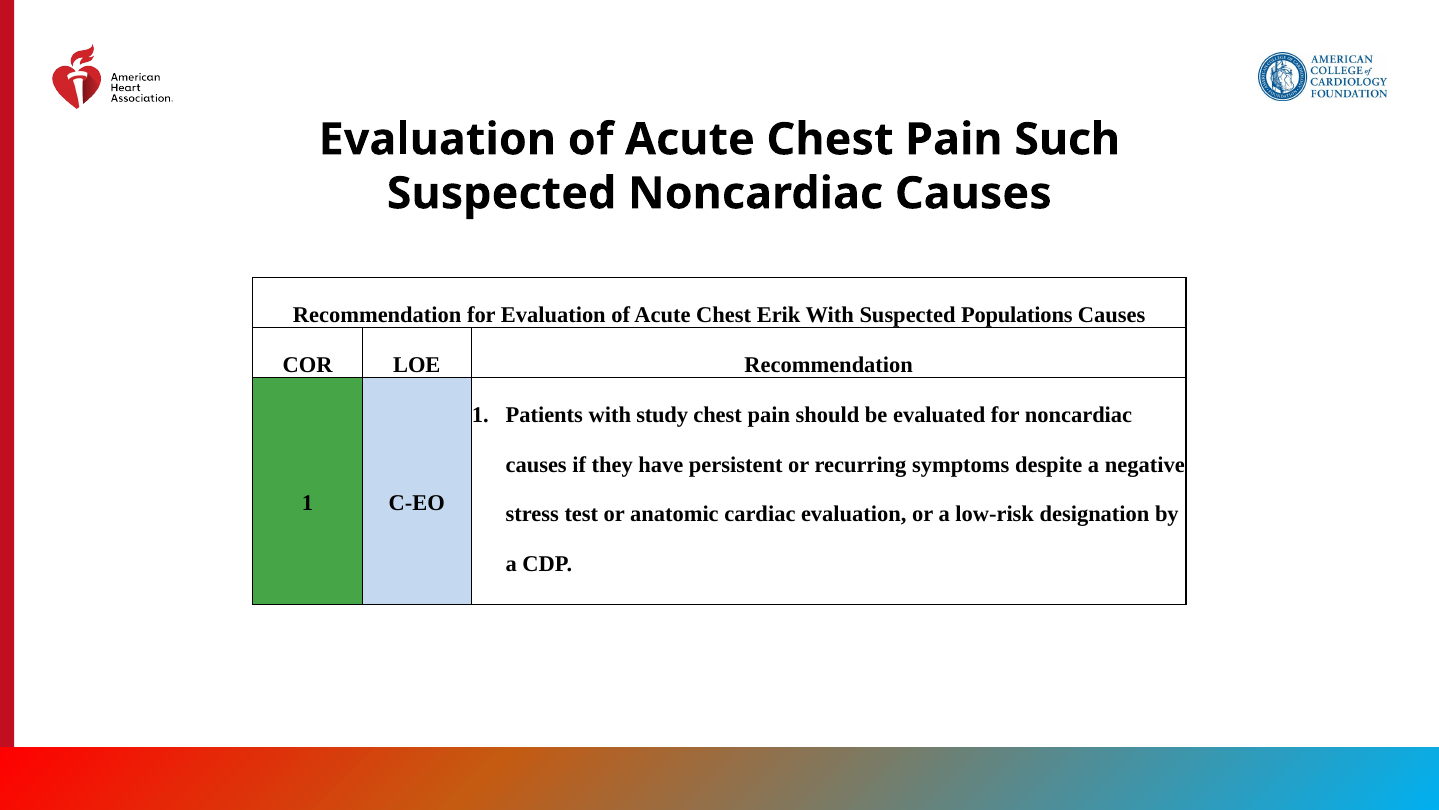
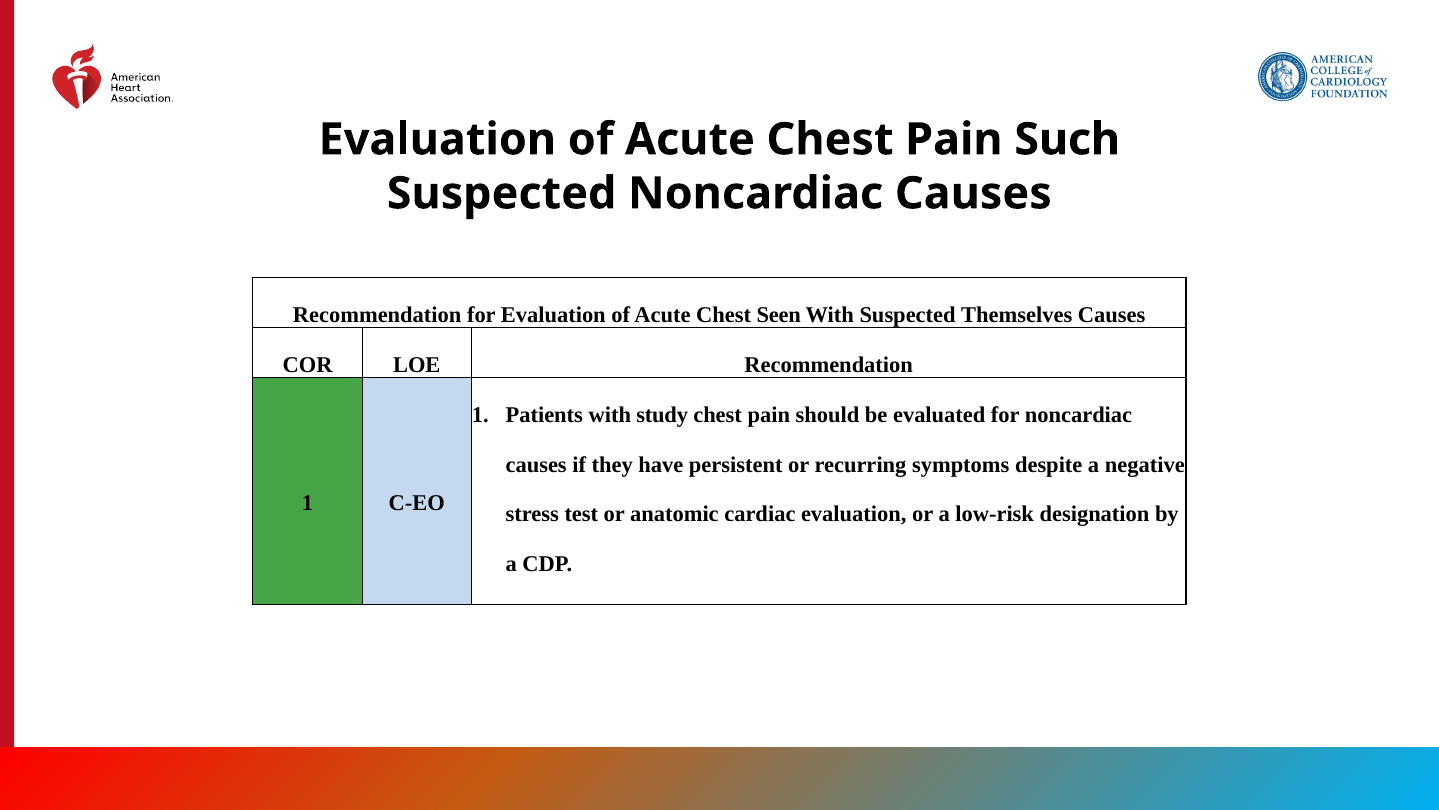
Erik: Erik -> Seen
Populations: Populations -> Themselves
